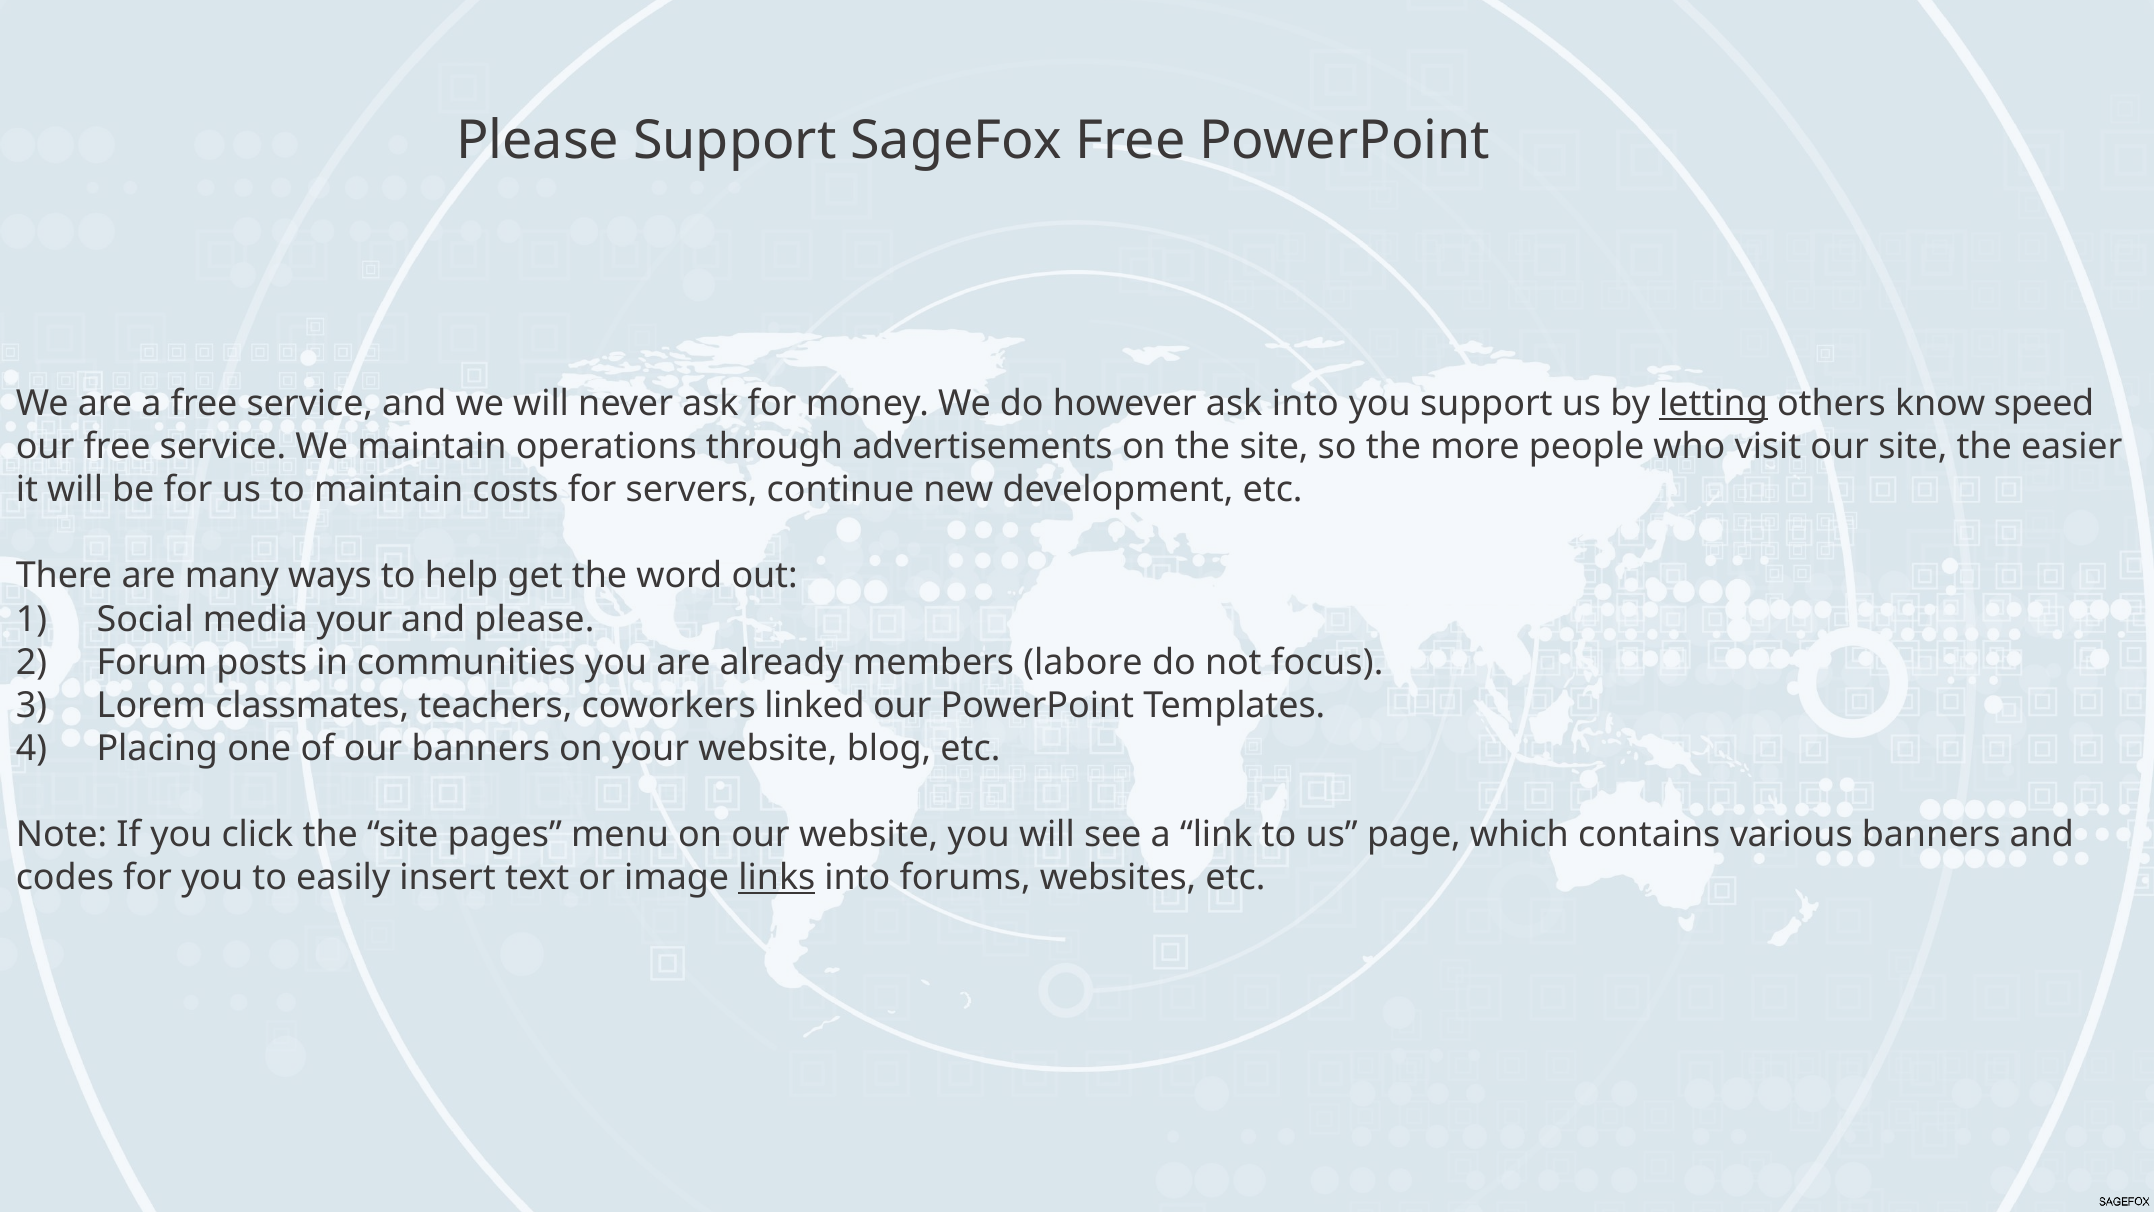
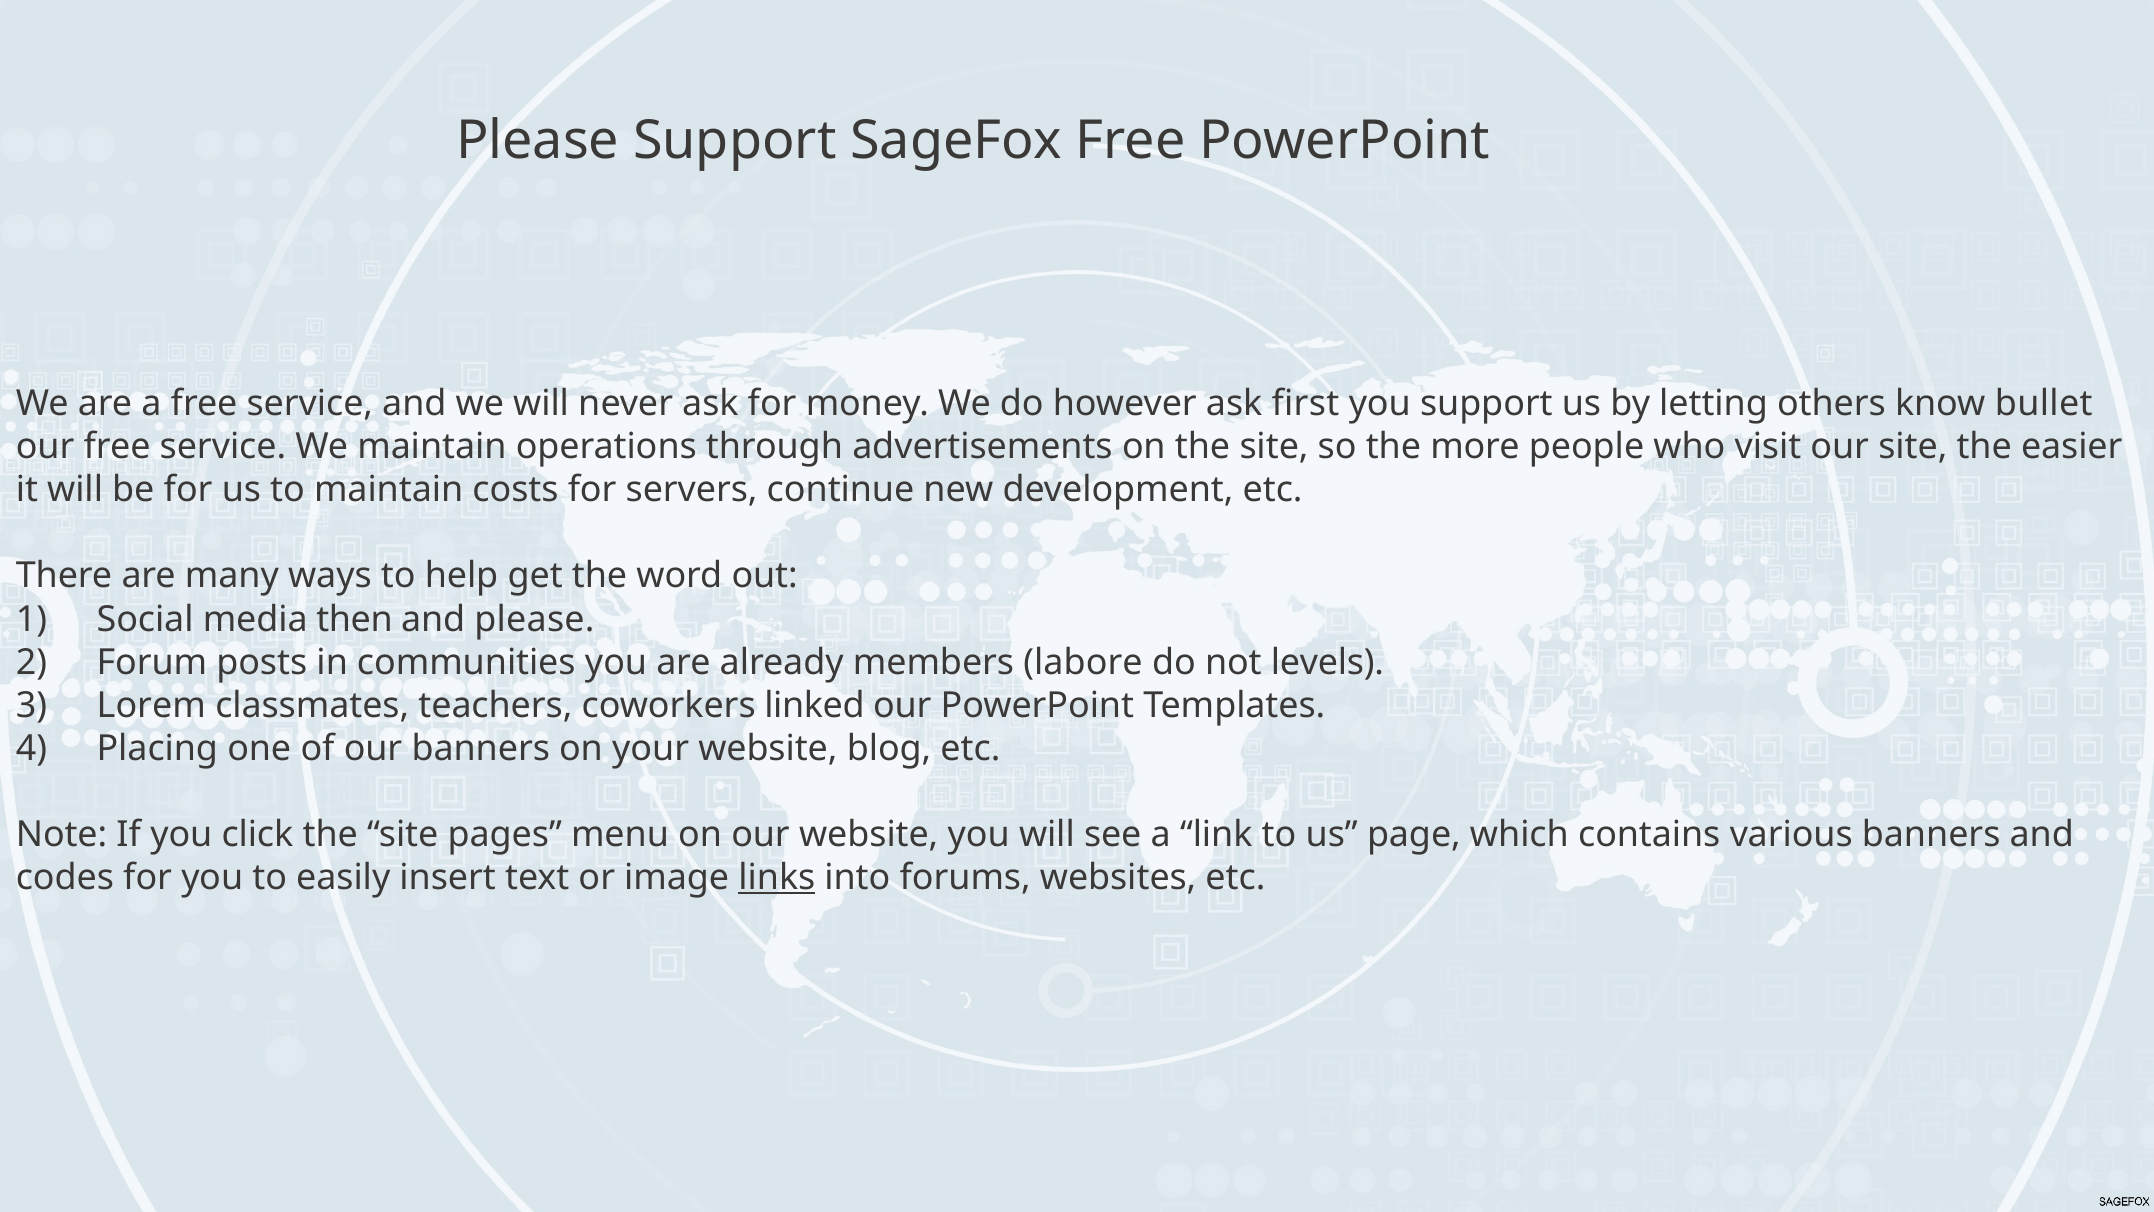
ask into: into -> first
letting underline: present -> none
speed: speed -> bullet
media your: your -> then
focus: focus -> levels
